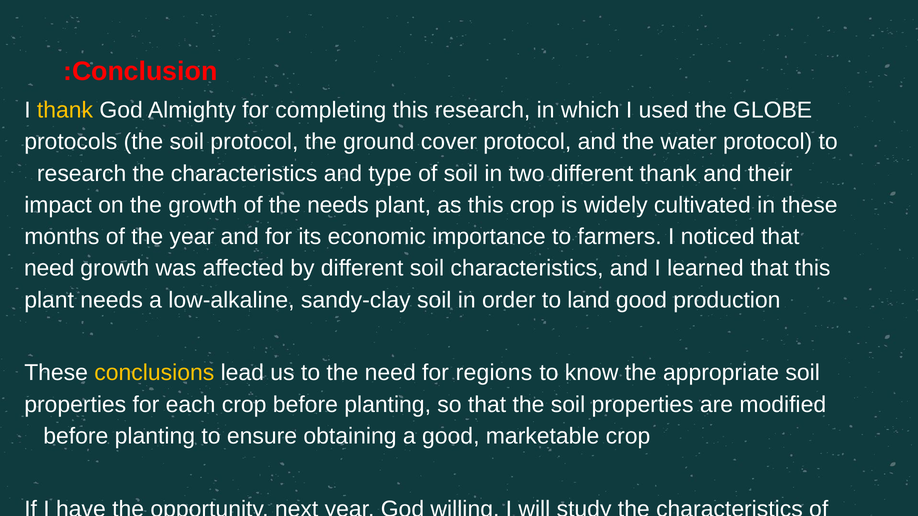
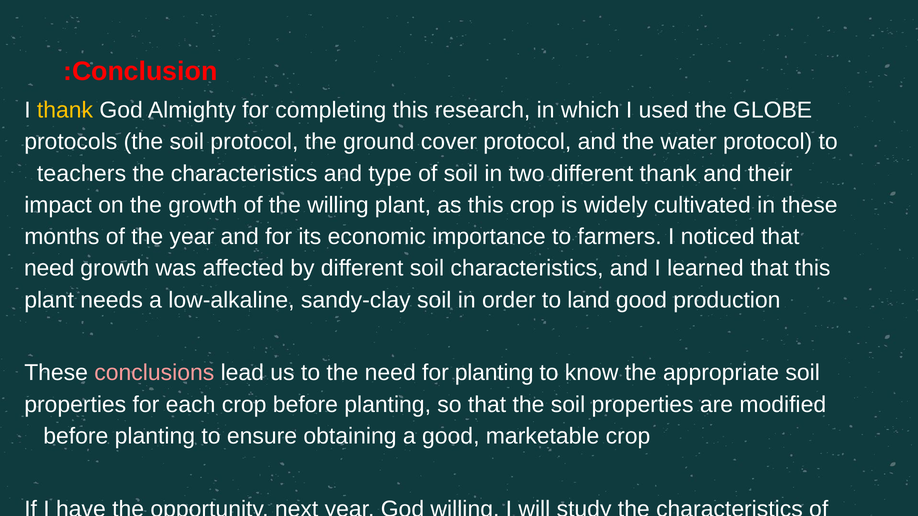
research at (82, 174): research -> teachers
the needs: needs -> willing
conclusions colour: yellow -> pink
for regions: regions -> planting
